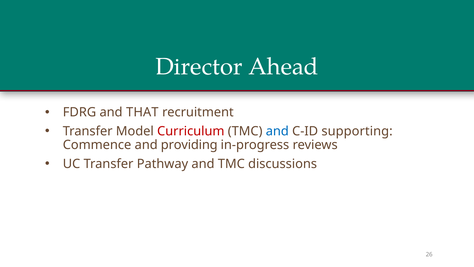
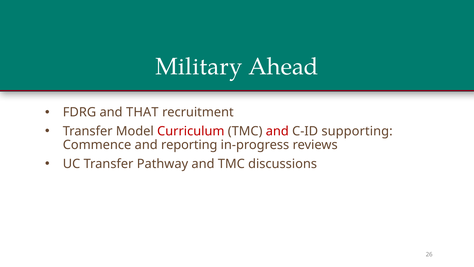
Director: Director -> Military
and at (277, 131) colour: blue -> red
providing: providing -> reporting
